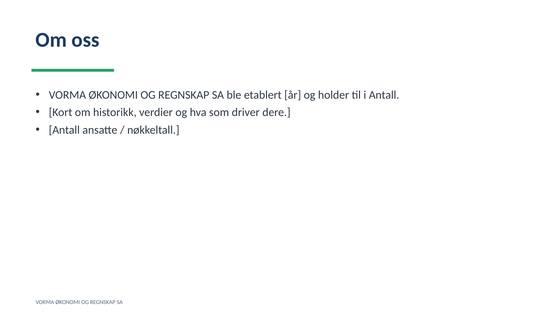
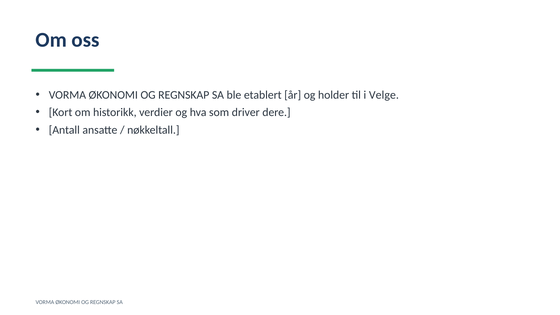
i Antall: Antall -> Velge
